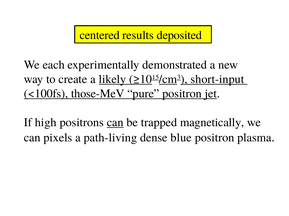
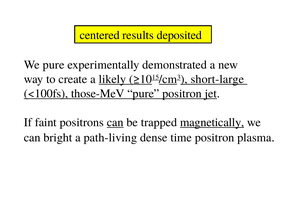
We each: each -> pure
short-input: short-input -> short-large
high: high -> faint
magnetically underline: none -> present
pixels: pixels -> bright
blue: blue -> time
